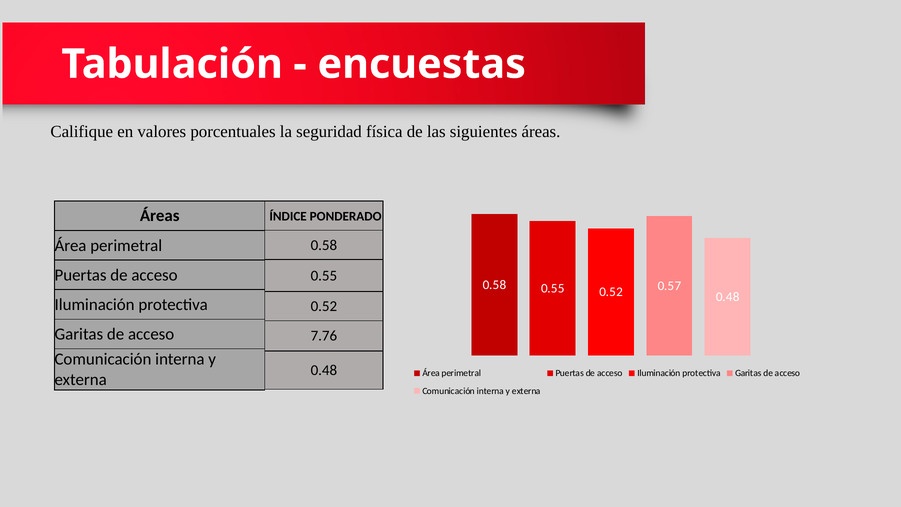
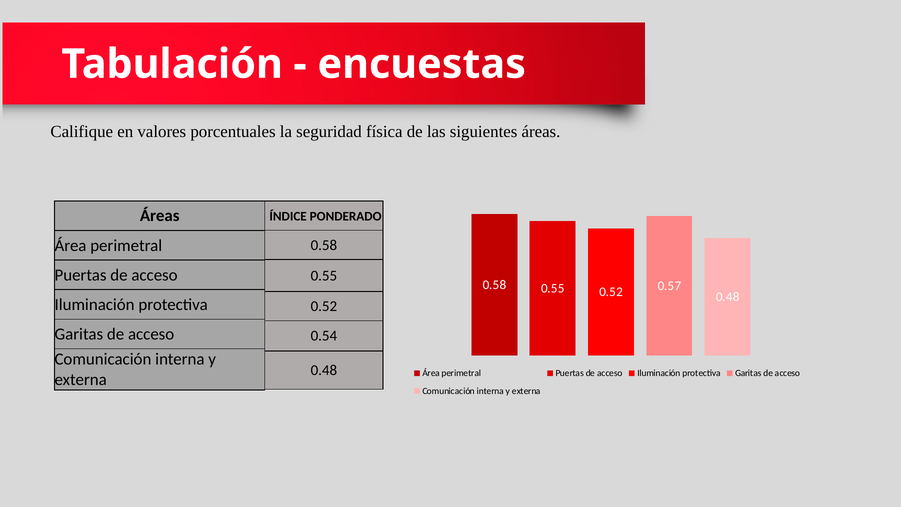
7.76: 7.76 -> 0.54
